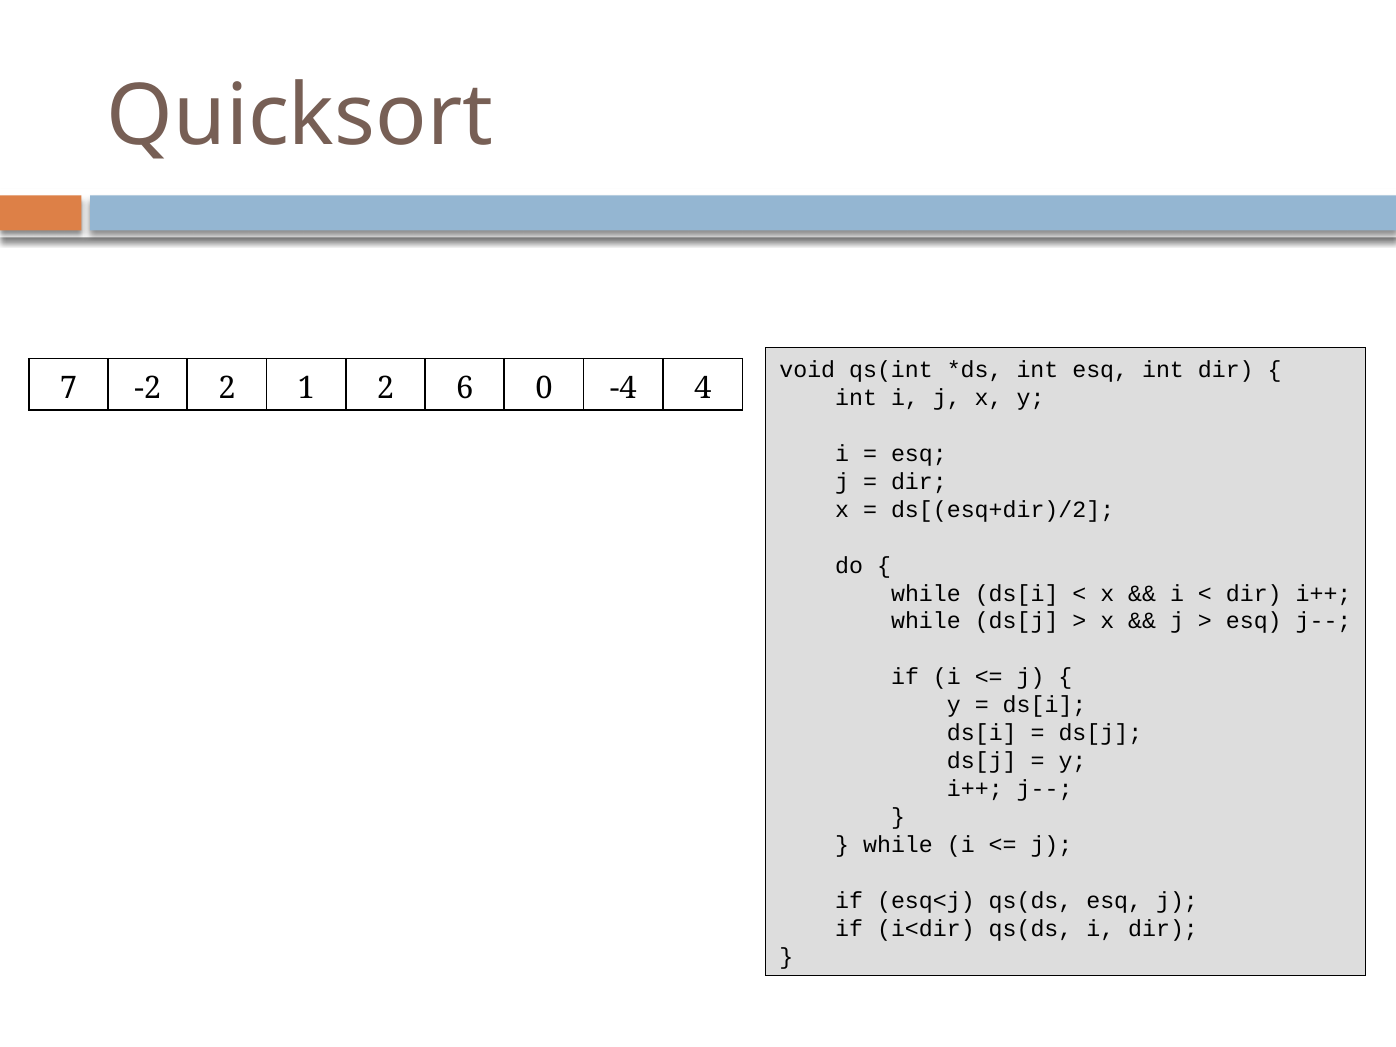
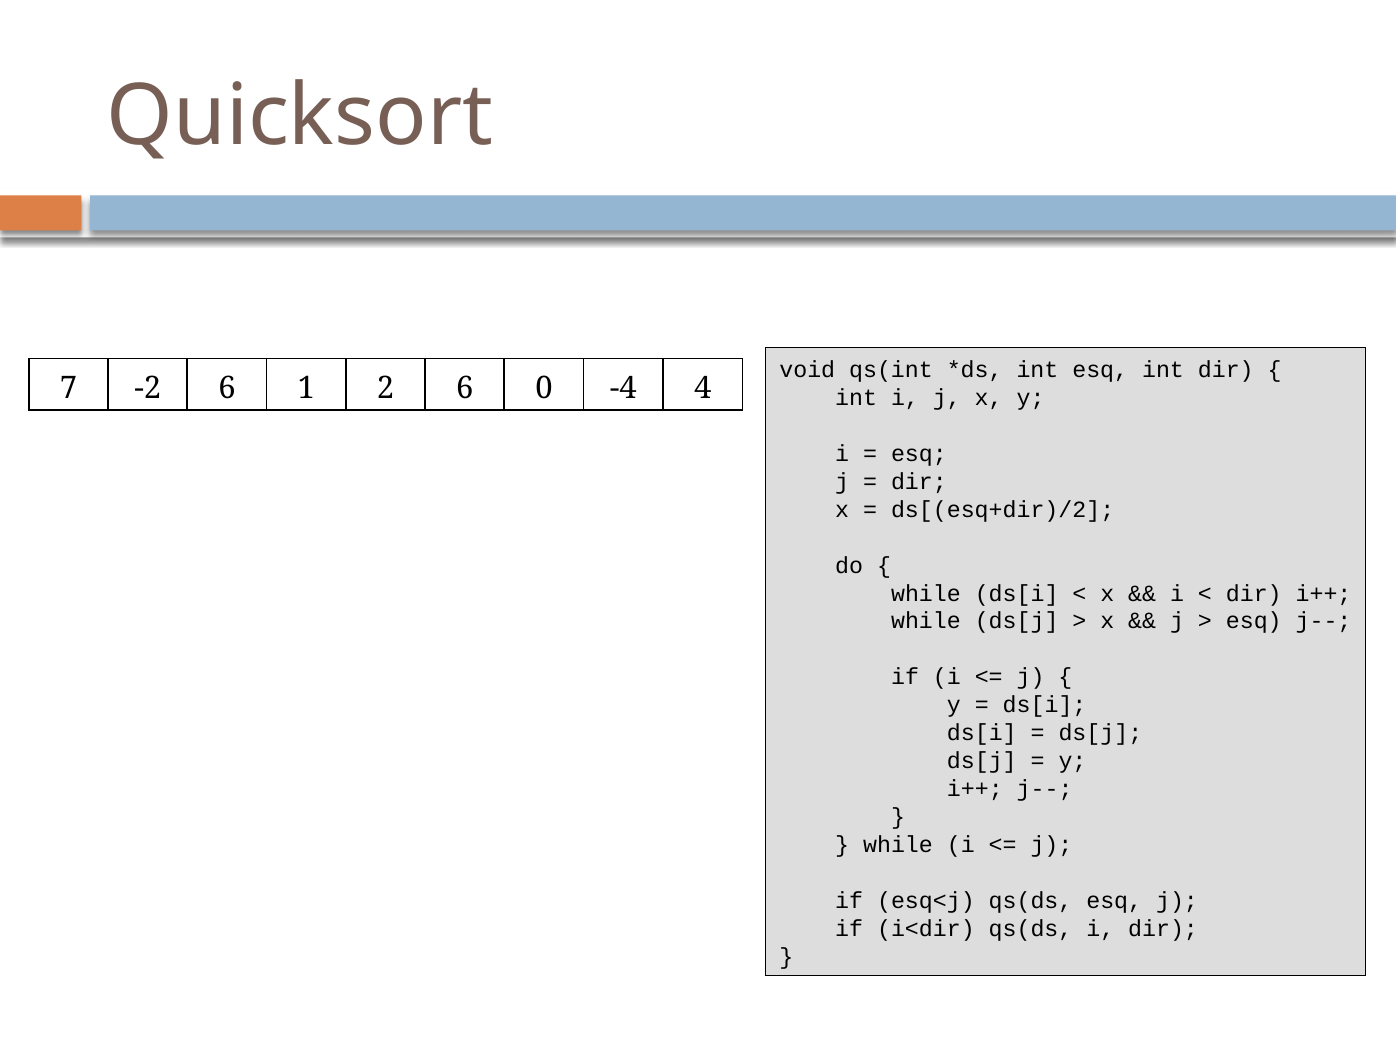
-2 2: 2 -> 6
